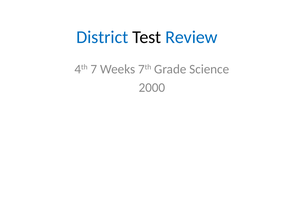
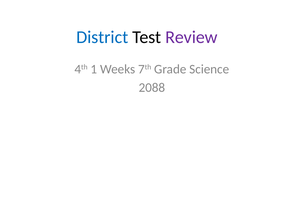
Review colour: blue -> purple
7: 7 -> 1
2000: 2000 -> 2088
